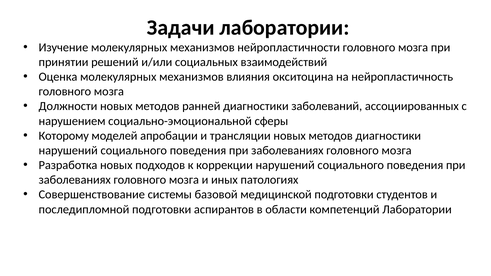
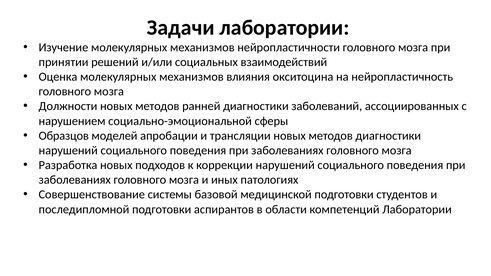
Которому: Которому -> Образцов
